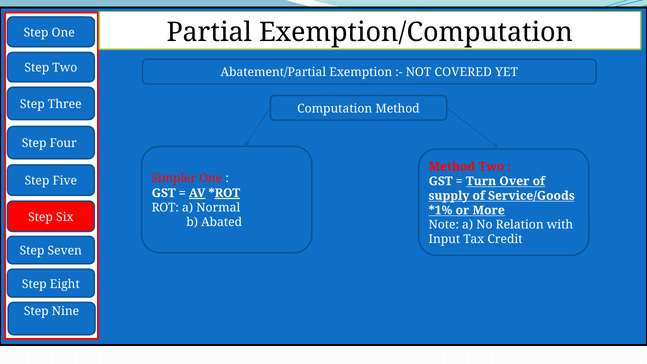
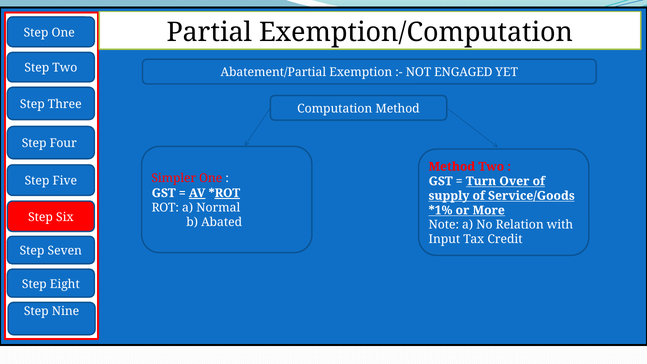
COVERED: COVERED -> ENGAGED
